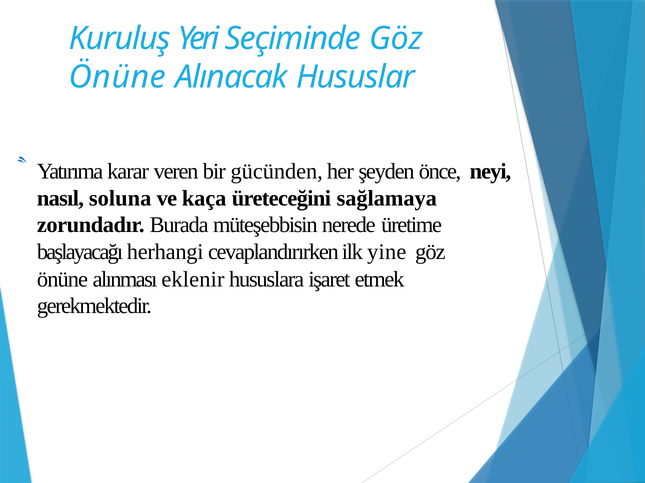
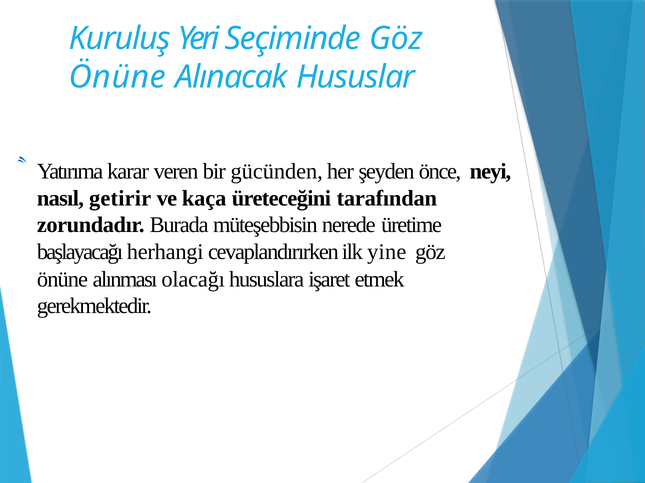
soluna: soluna -> getirir
sağlamaya: sağlamaya -> tarafından
eklenir: eklenir -> olacağı
